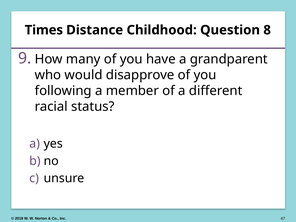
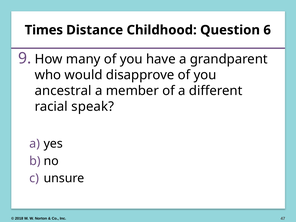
8: 8 -> 6
following: following -> ancestral
status: status -> speak
